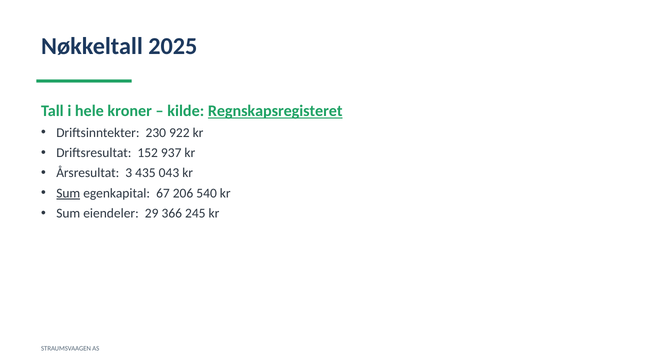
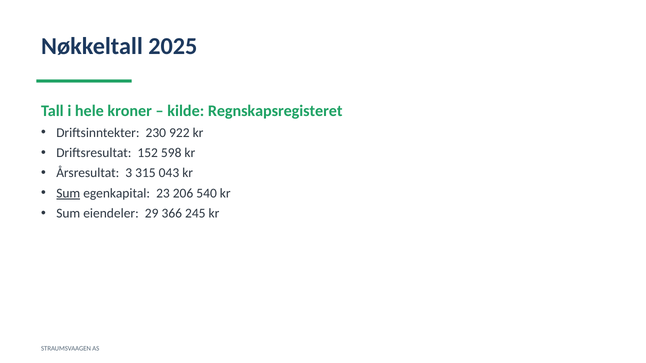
Regnskapsregisteret underline: present -> none
937: 937 -> 598
435: 435 -> 315
67: 67 -> 23
